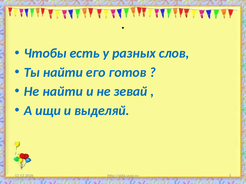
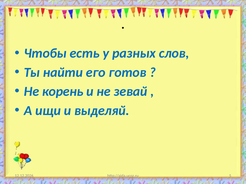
Не найти: найти -> корень
